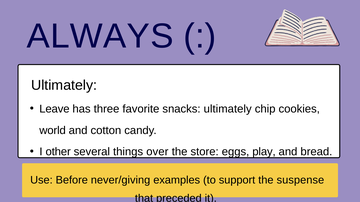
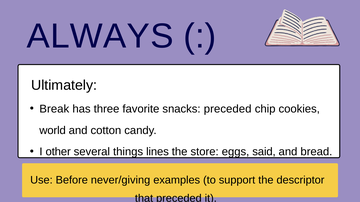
Leave: Leave -> Break
snacks ultimately: ultimately -> preceded
over: over -> lines
play: play -> said
suspense: suspense -> descriptor
